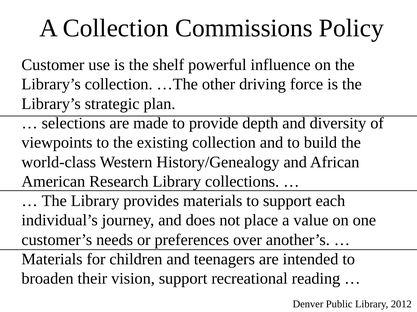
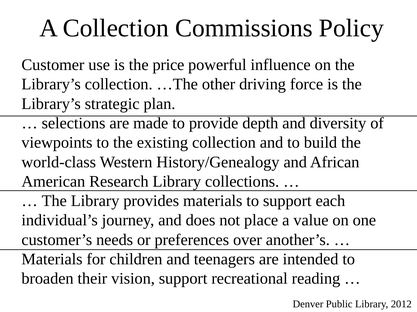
shelf: shelf -> price
